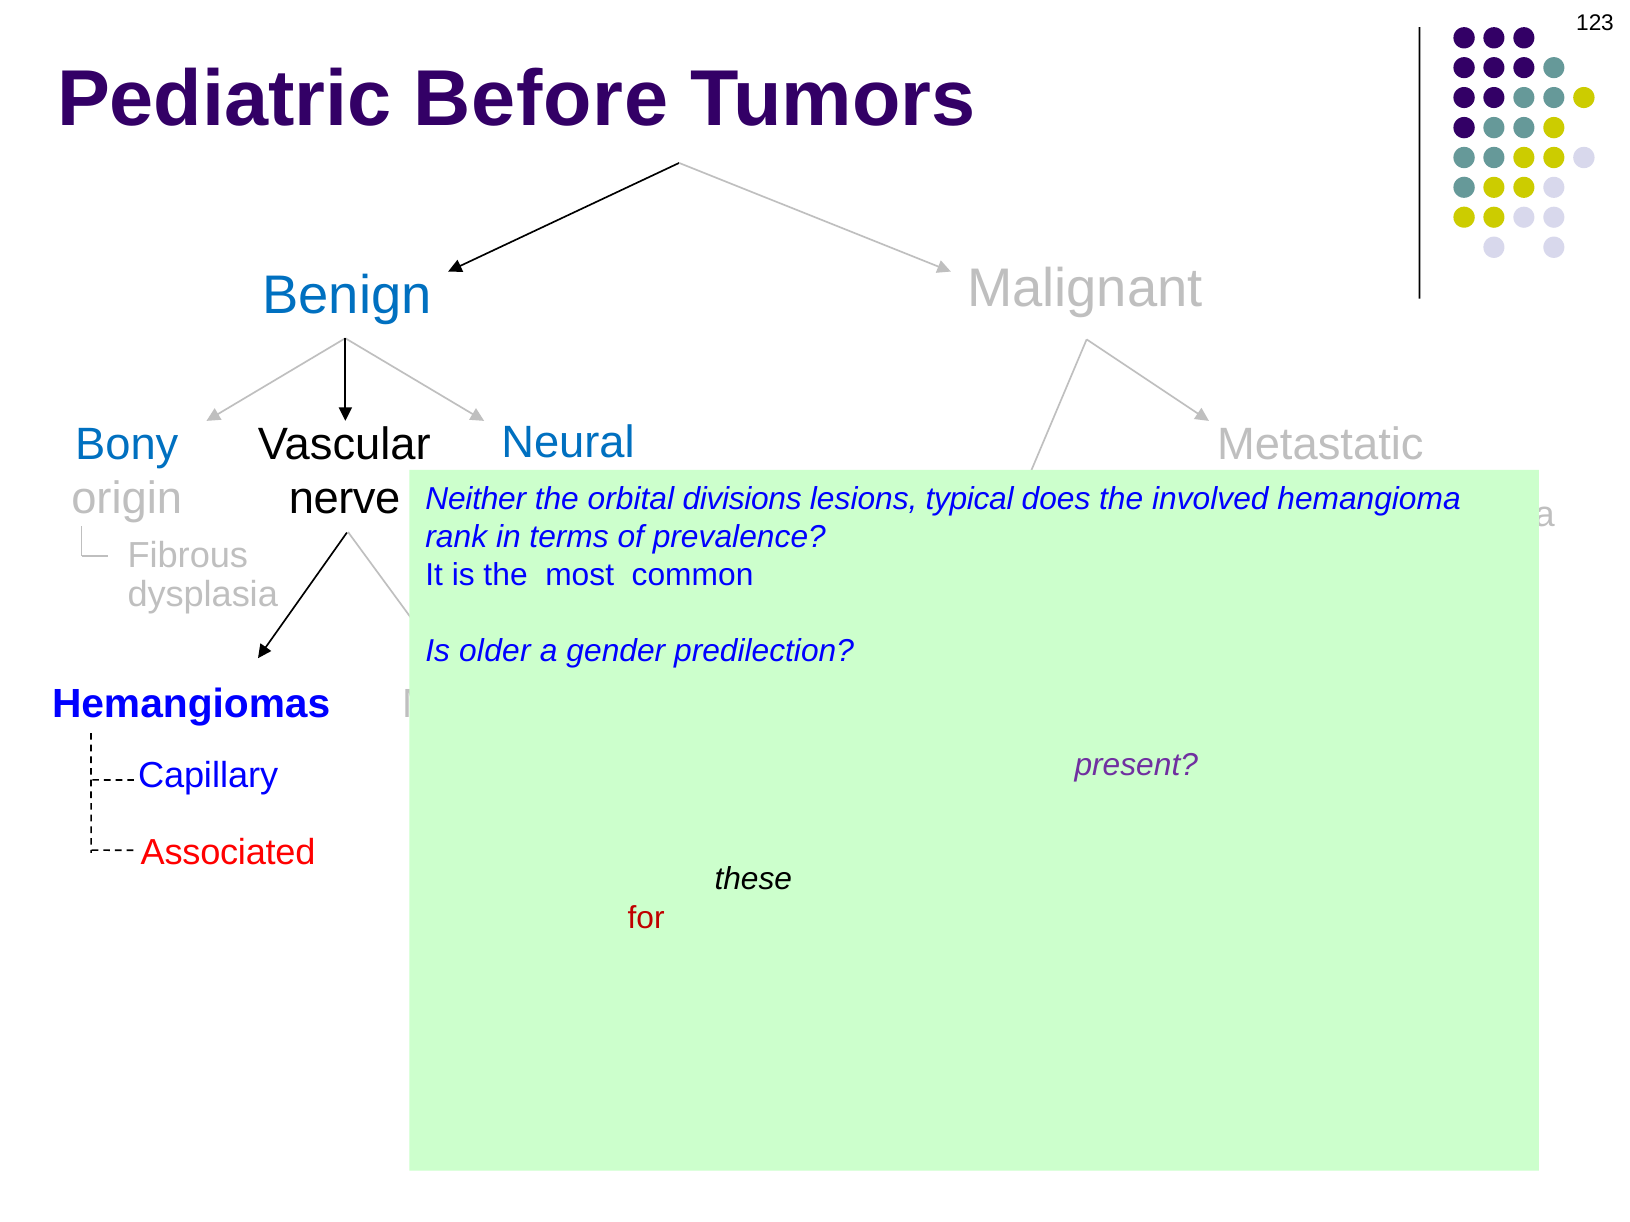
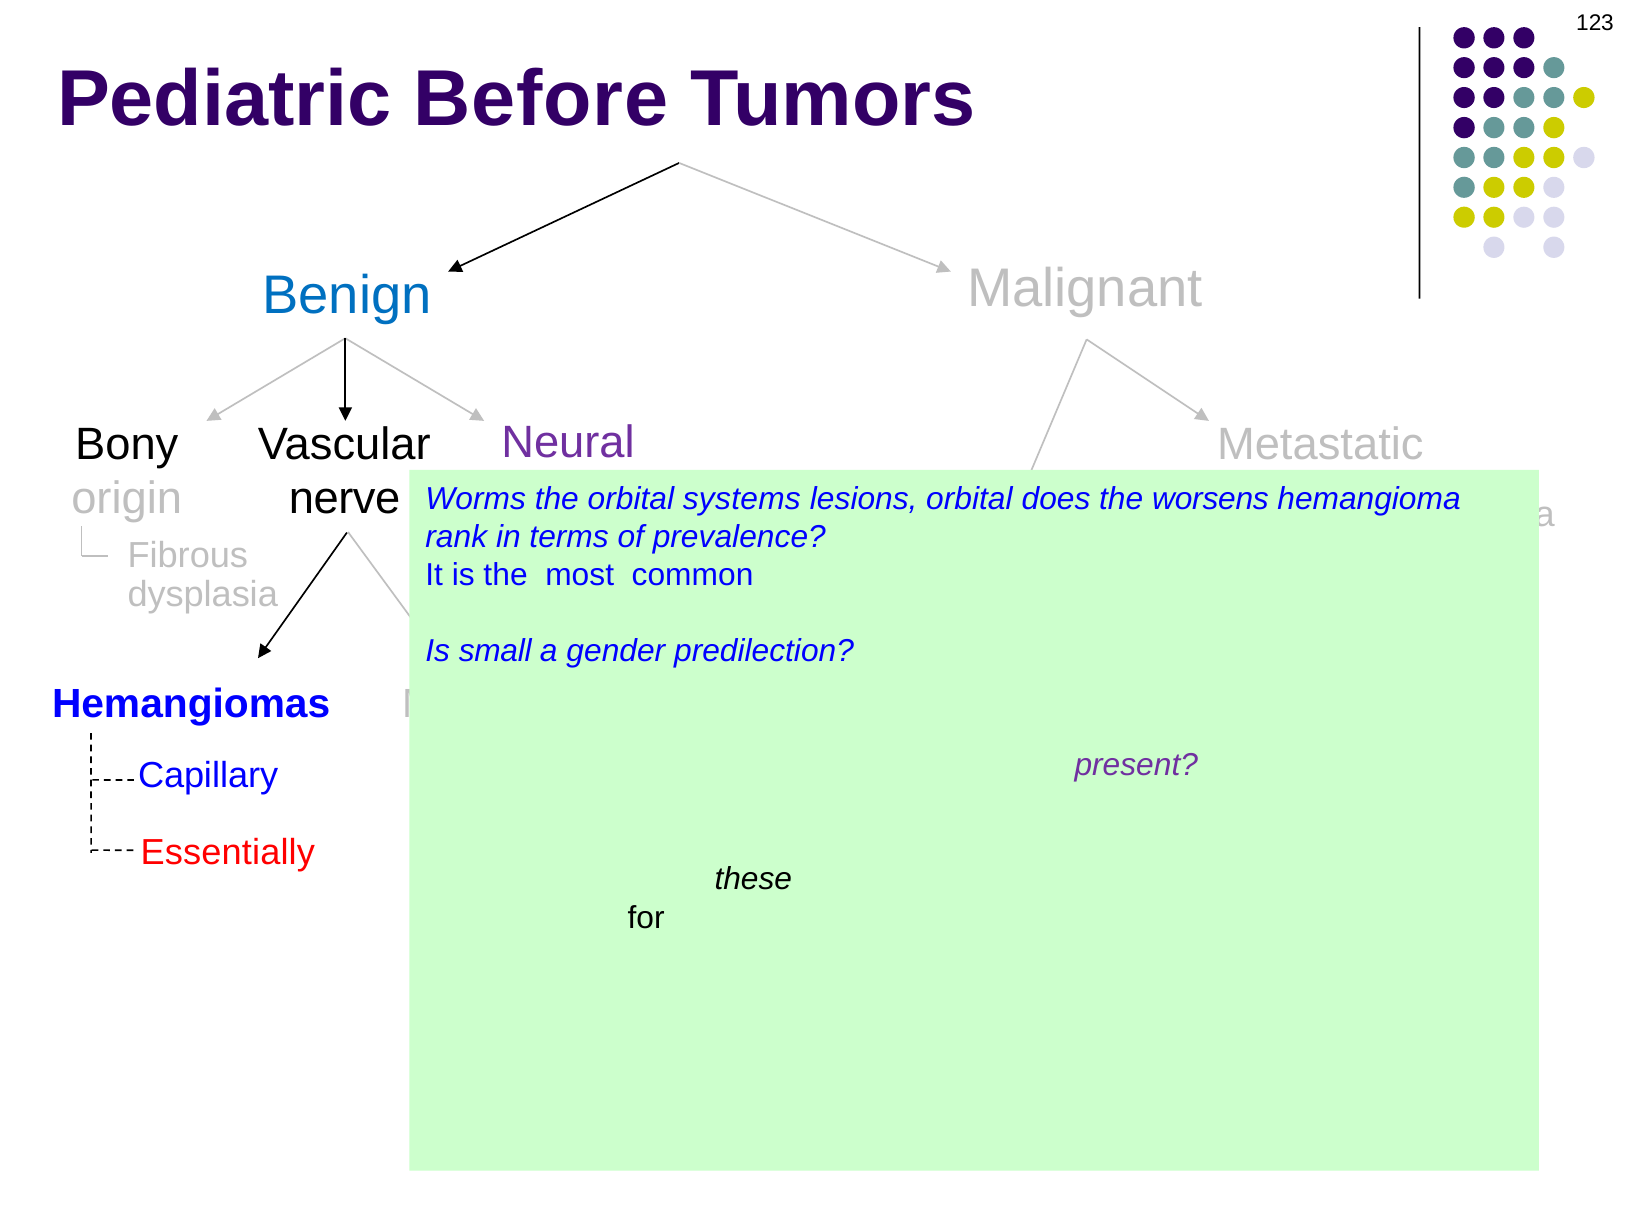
Neural colour: blue -> purple
Bony colour: blue -> black
Neither: Neither -> Worms
divisions: divisions -> systems
lesions typical: typical -> orbital
involved: involved -> worsens
older: older -> small
Associated: Associated -> Essentially
for colour: red -> black
